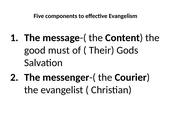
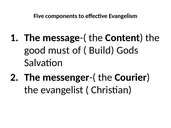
Their: Their -> Build
